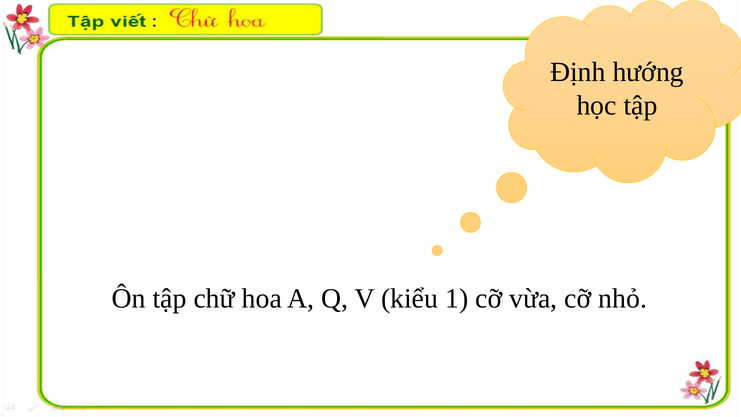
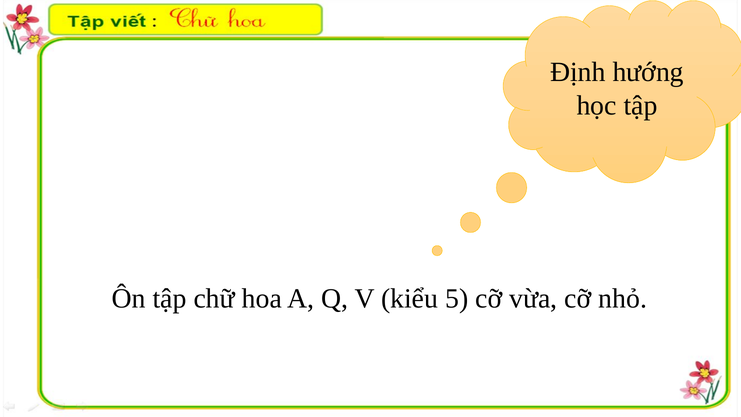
1: 1 -> 5
